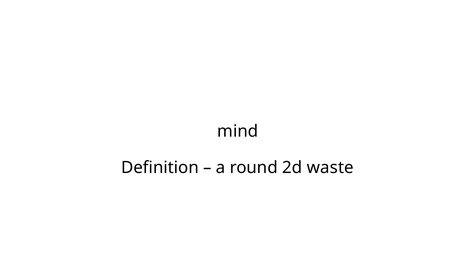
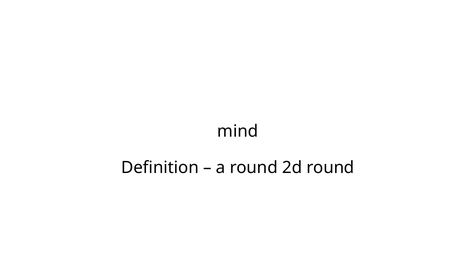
2d waste: waste -> round
